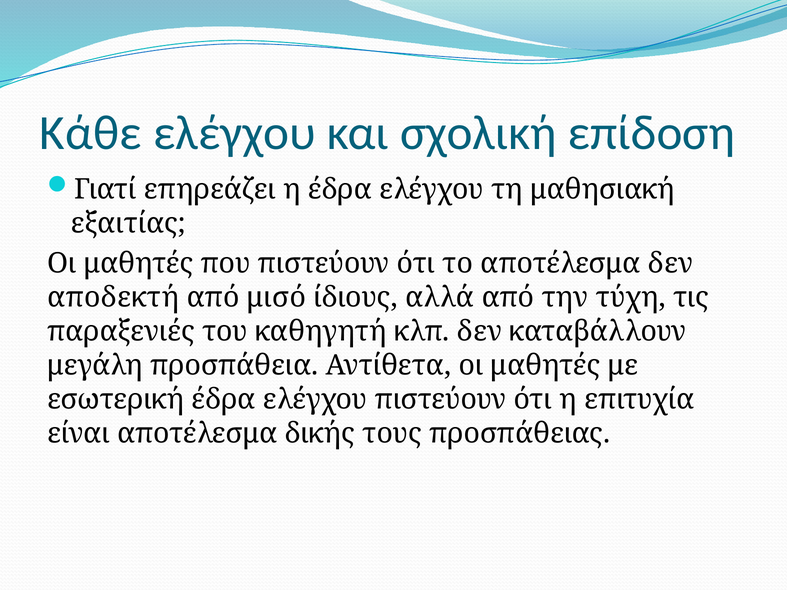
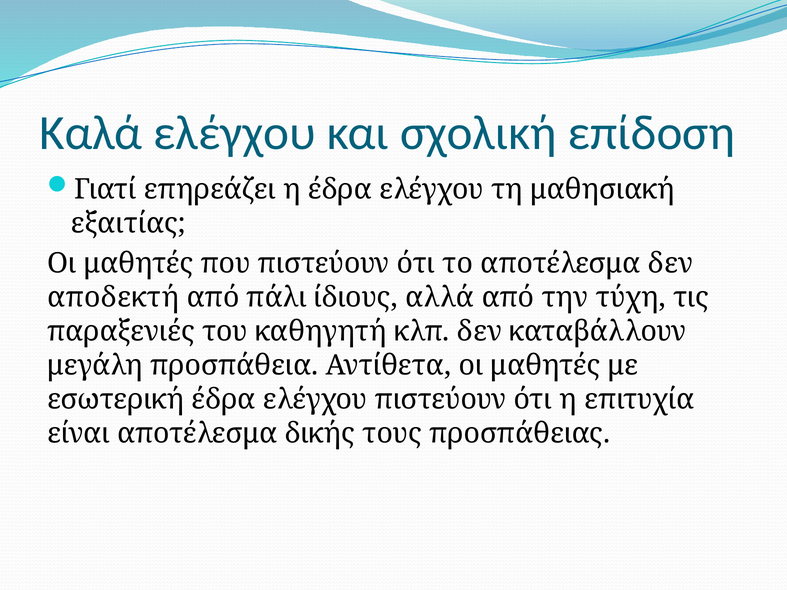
Κάθε: Κάθε -> Καλά
μισό: μισό -> πάλι
